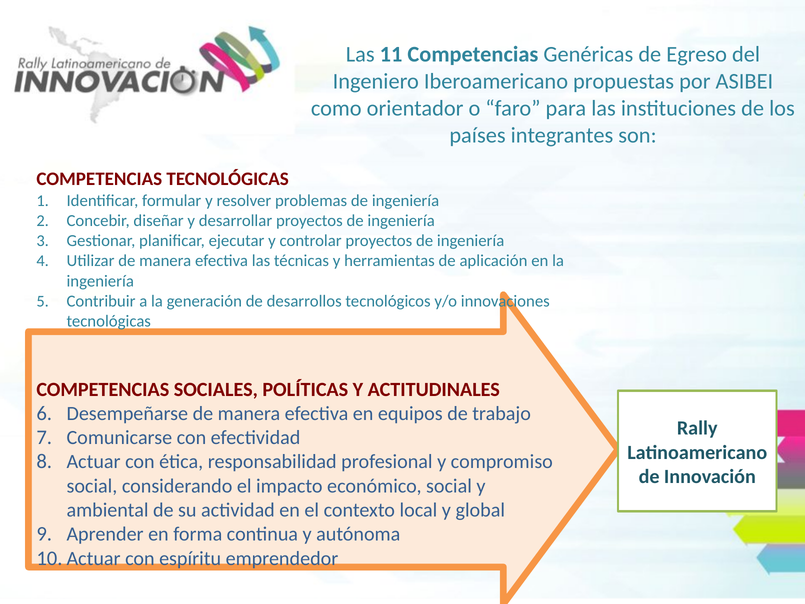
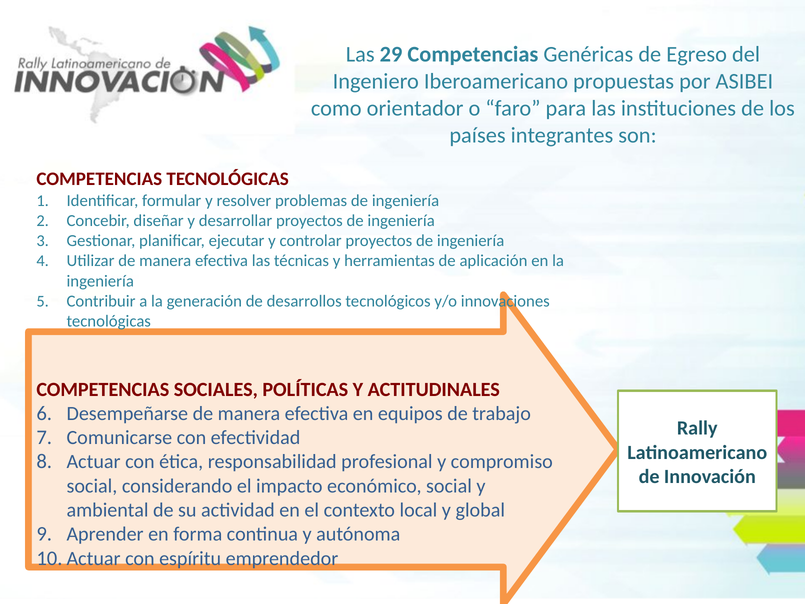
11: 11 -> 29
